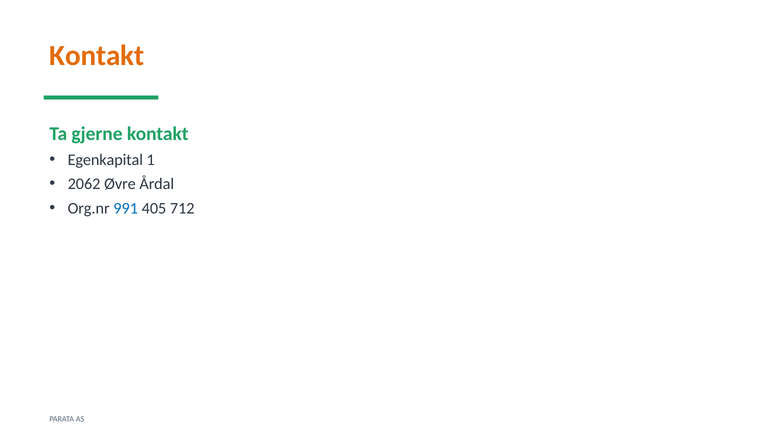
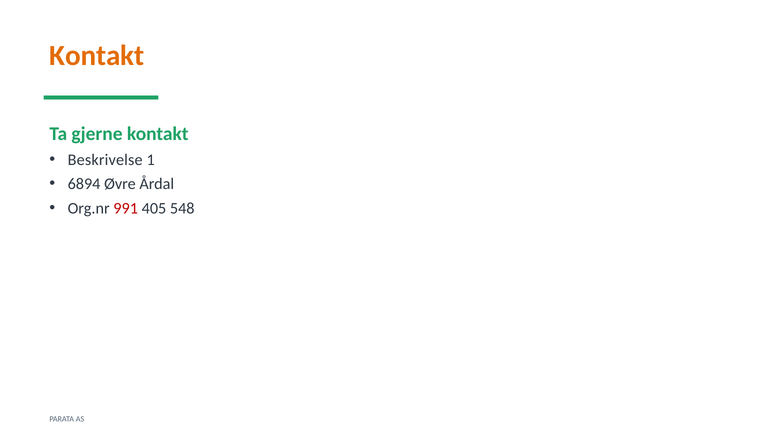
Egenkapital: Egenkapital -> Beskrivelse
2062: 2062 -> 6894
991 colour: blue -> red
712: 712 -> 548
